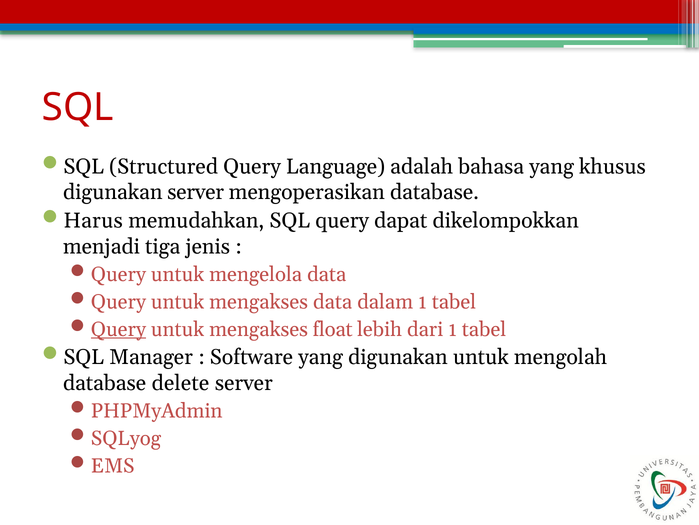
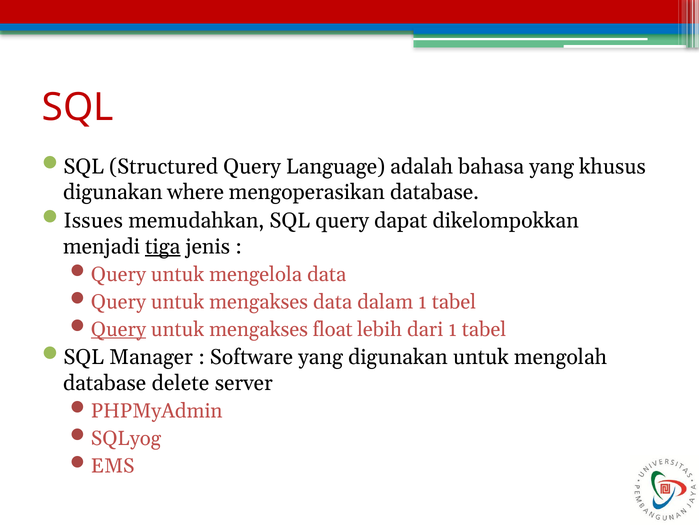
digunakan server: server -> where
Harus: Harus -> Issues
tiga underline: none -> present
